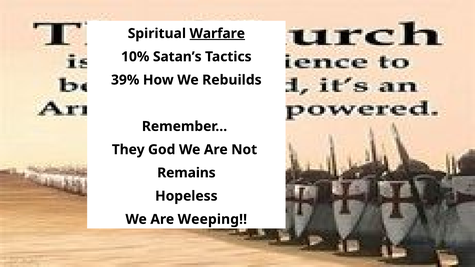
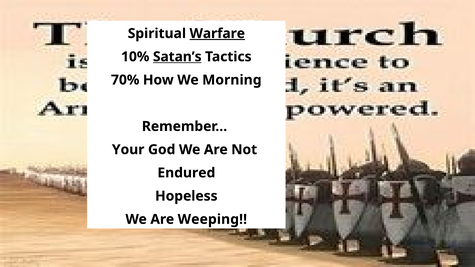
Satan’s underline: none -> present
39%: 39% -> 70%
Rebuilds: Rebuilds -> Morning
They: They -> Your
Remains: Remains -> Endured
